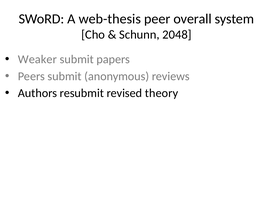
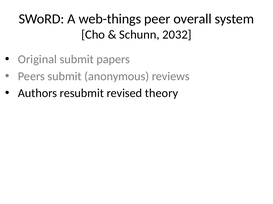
web-thesis: web-thesis -> web-things
2048: 2048 -> 2032
Weaker: Weaker -> Original
